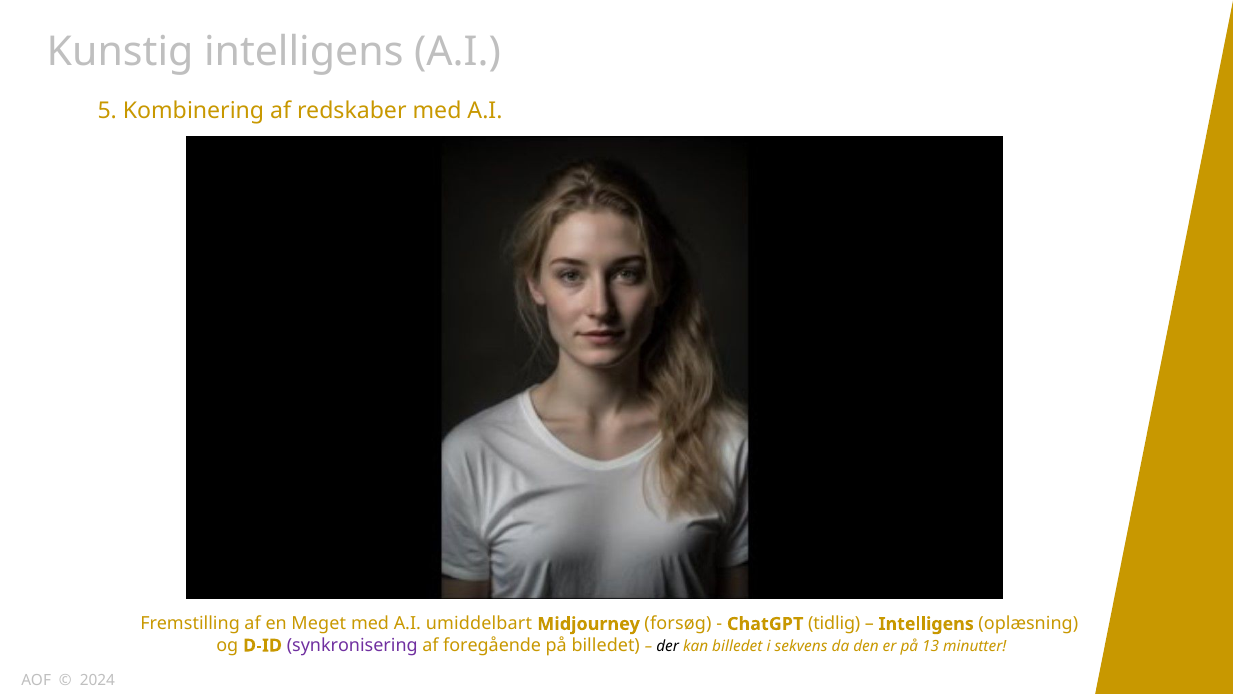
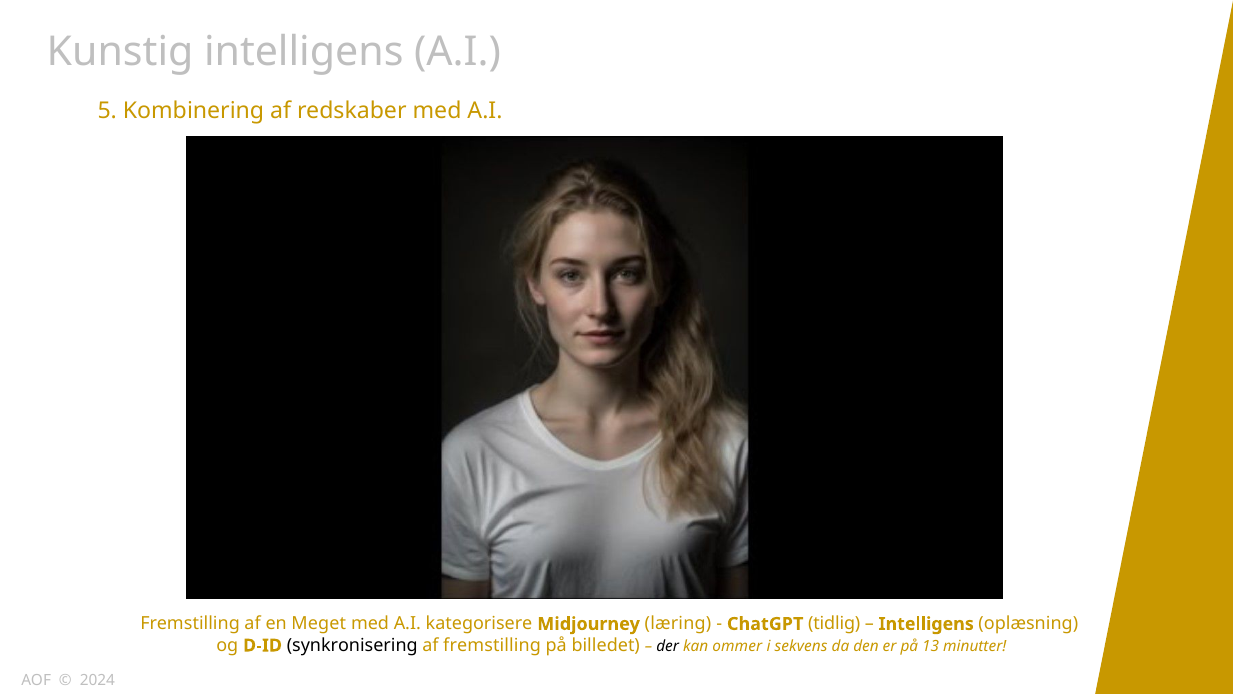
umiddelbart: umiddelbart -> kategorisere
forsøg: forsøg -> læring
synkronisering colour: purple -> black
af foregående: foregående -> fremstilling
kan billedet: billedet -> ommer
